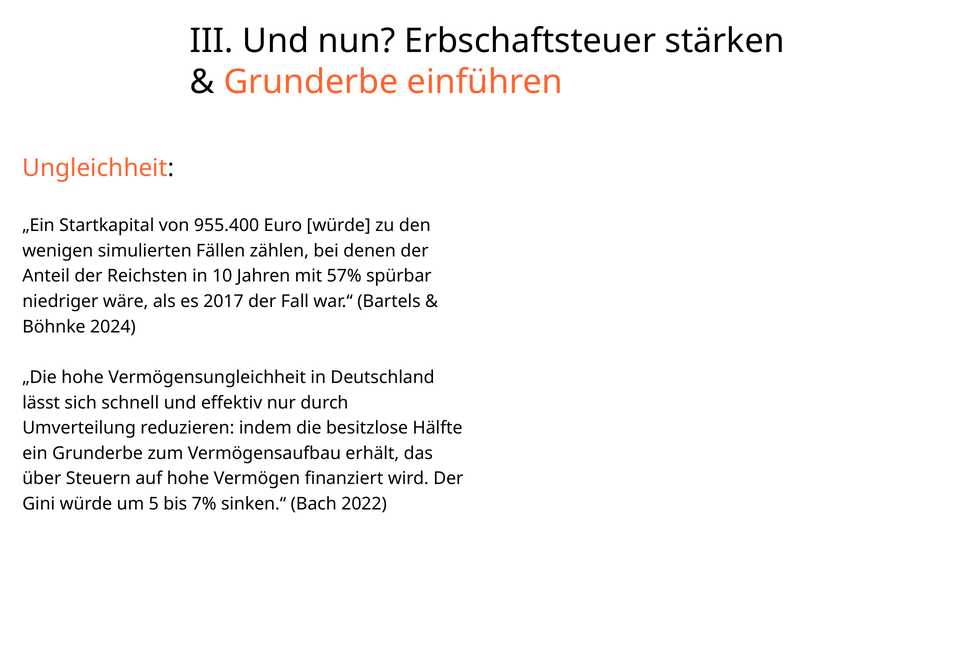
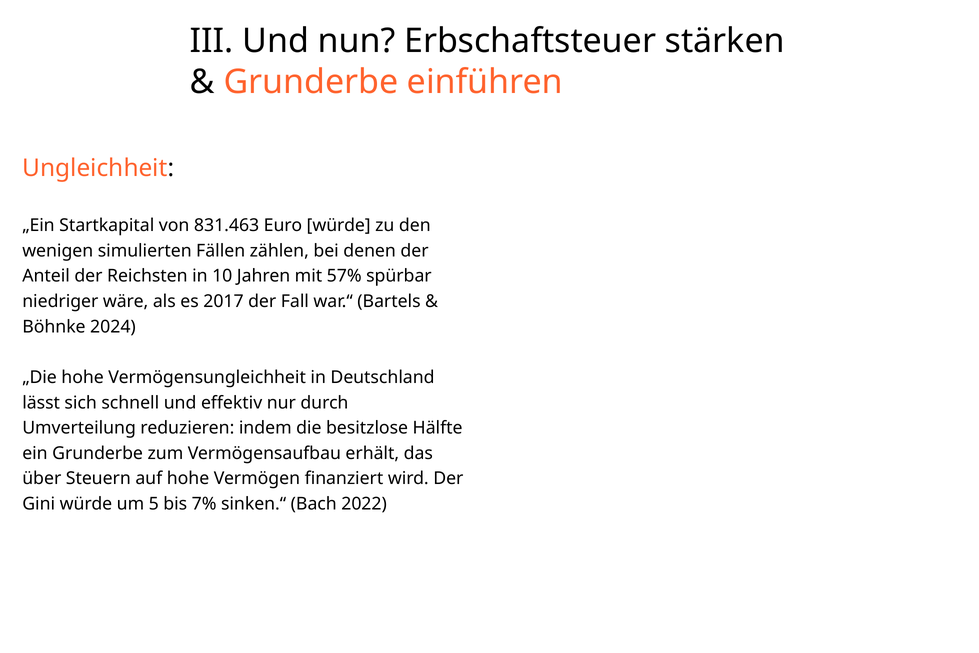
955.400: 955.400 -> 831.463
